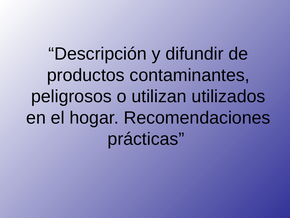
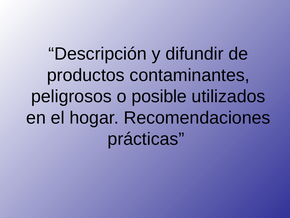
utilizan: utilizan -> posible
